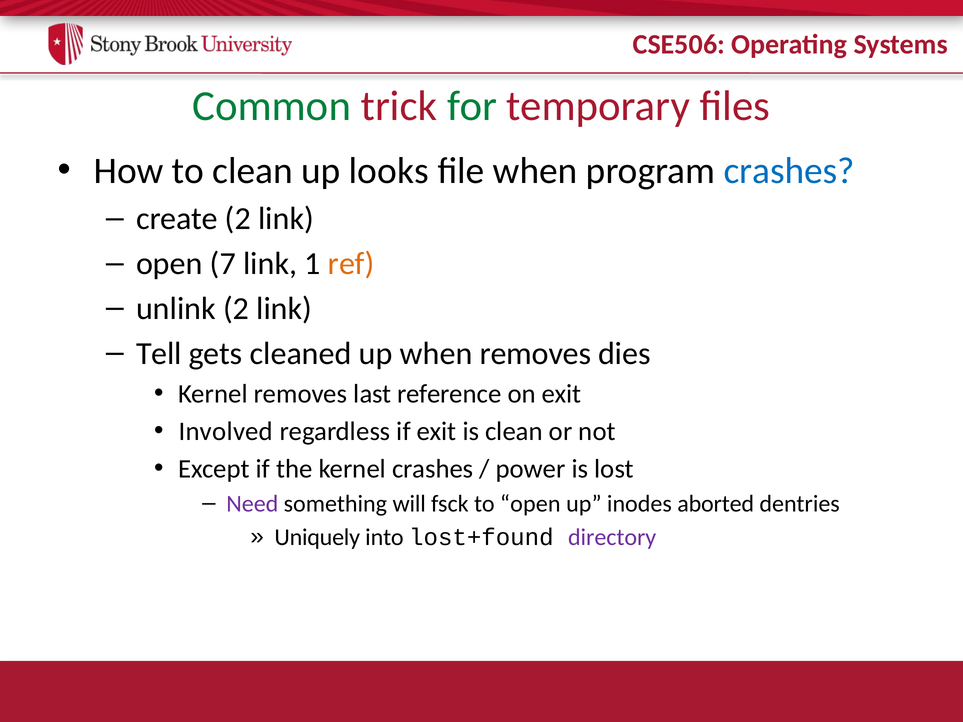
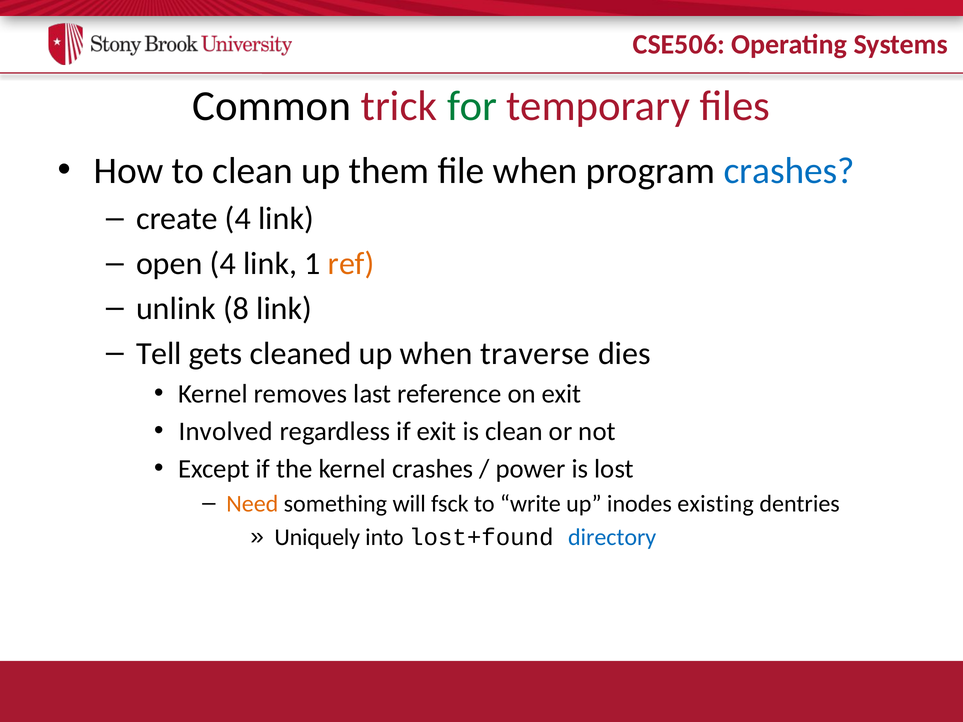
Common colour: green -> black
looks: looks -> them
create 2: 2 -> 4
open 7: 7 -> 4
unlink 2: 2 -> 8
when removes: removes -> traverse
Need colour: purple -> orange
to open: open -> write
aborted: aborted -> existing
directory colour: purple -> blue
